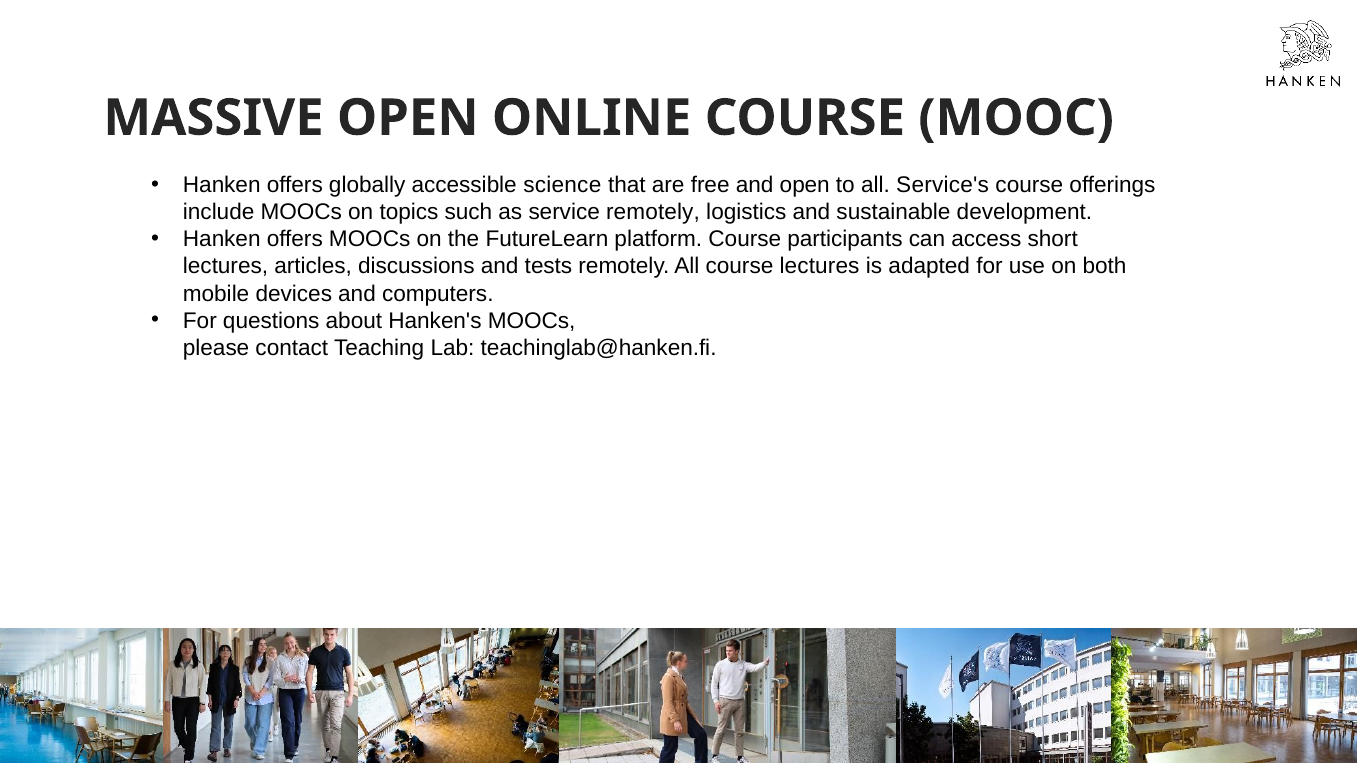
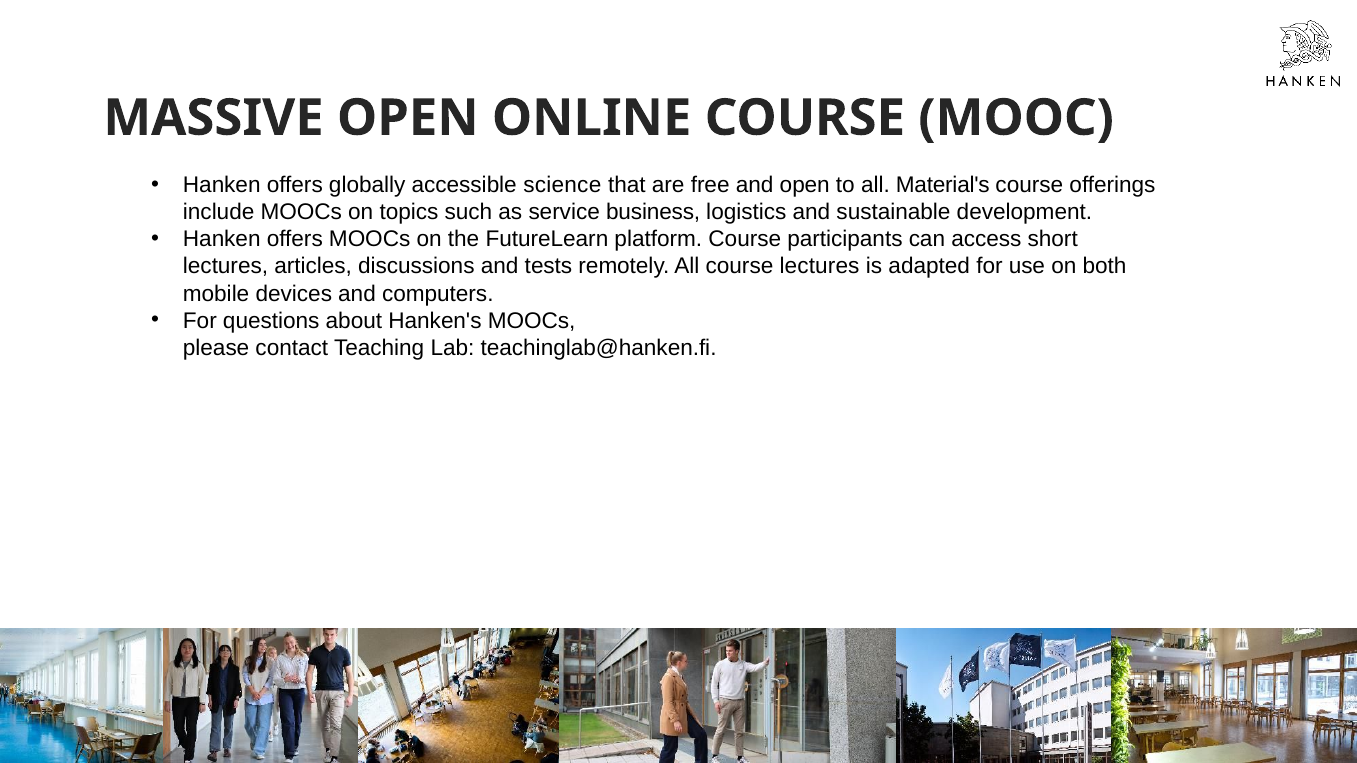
Service's: Service's -> Material's
service remotely: remotely -> business
